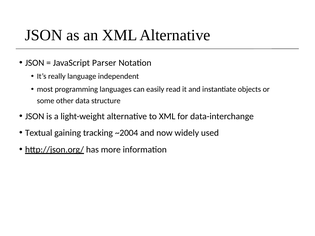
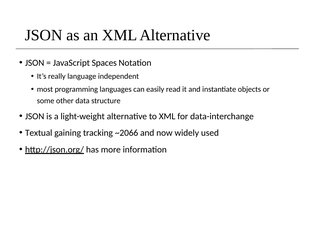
Parser: Parser -> Spaces
~2004: ~2004 -> ~2066
